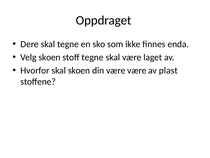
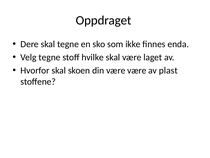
Velg skoen: skoen -> tegne
stoff tegne: tegne -> hvilke
